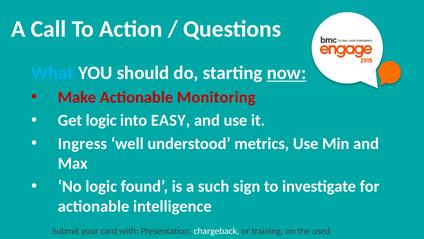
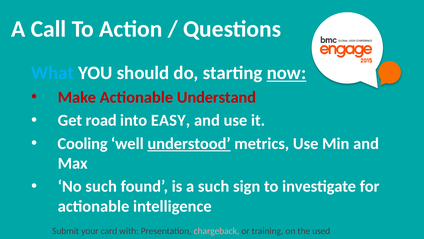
Monitoring: Monitoring -> Understand
Get logic: logic -> road
Ingress: Ingress -> Cooling
understood underline: none -> present
No logic: logic -> such
chargeback colour: white -> pink
